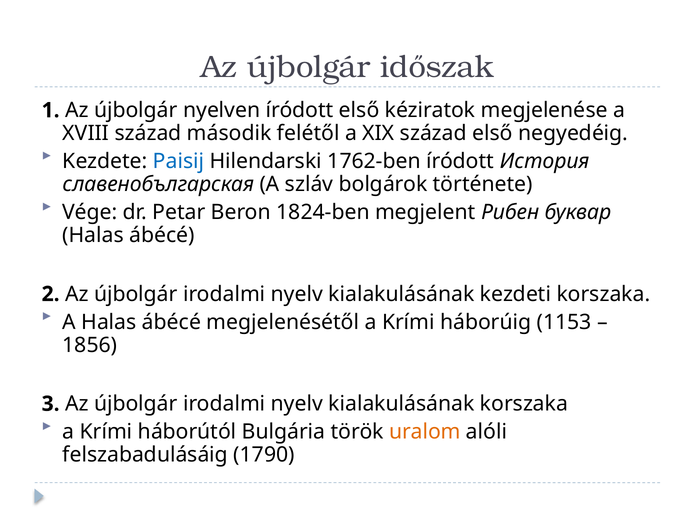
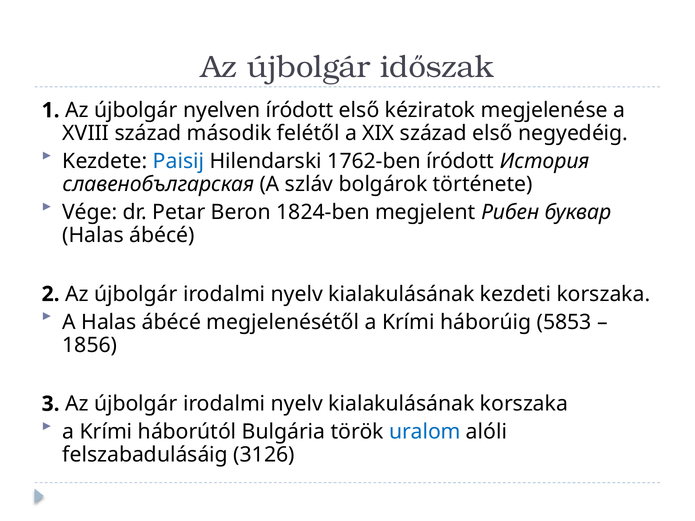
1153: 1153 -> 5853
uralom colour: orange -> blue
1790: 1790 -> 3126
